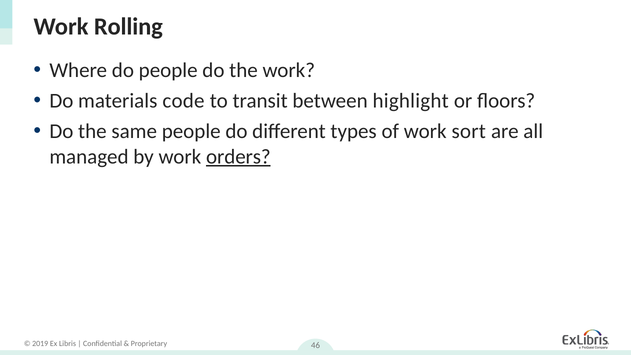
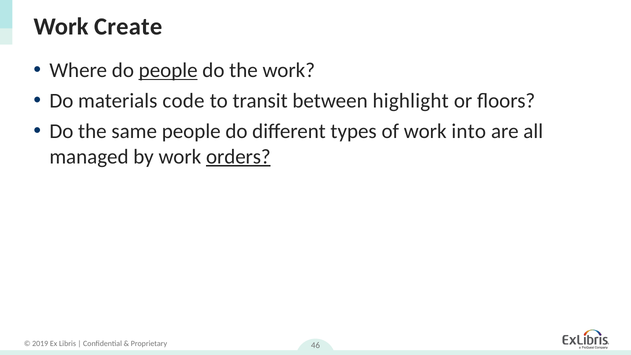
Rolling: Rolling -> Create
people at (168, 70) underline: none -> present
sort: sort -> into
